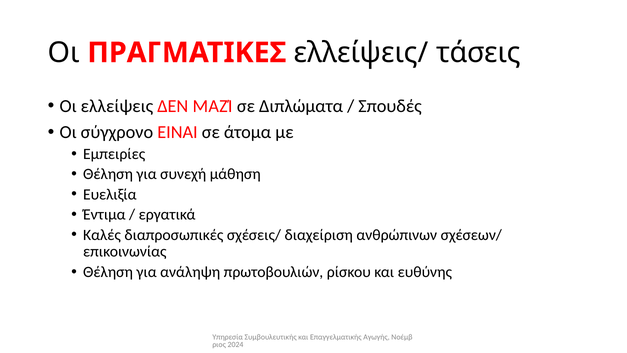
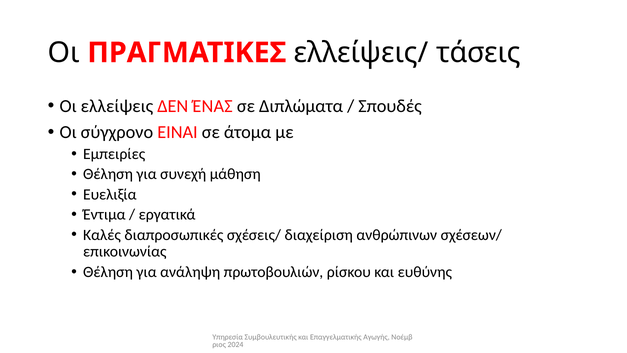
ΜΑΖΊ: ΜΑΖΊ -> ΈΝΑΣ
